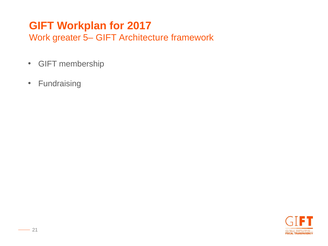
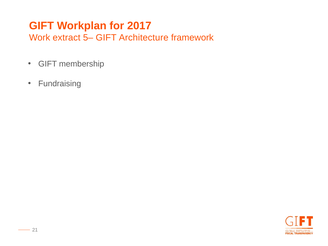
greater: greater -> extract
